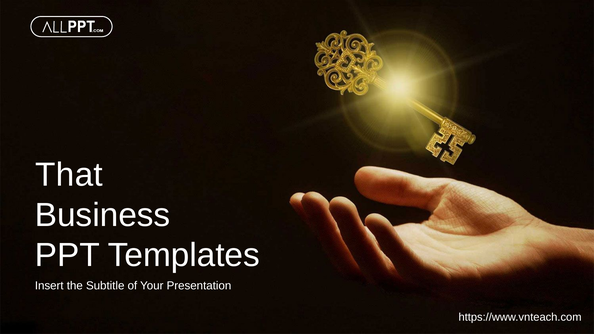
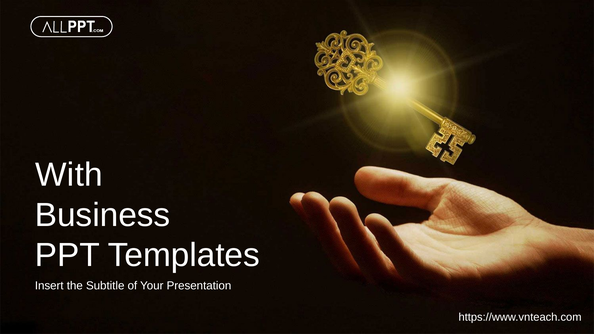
That: That -> With
